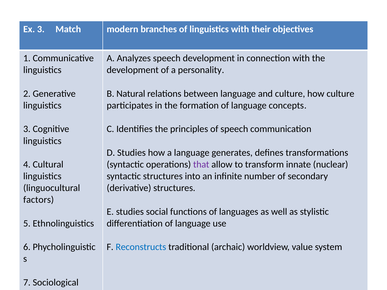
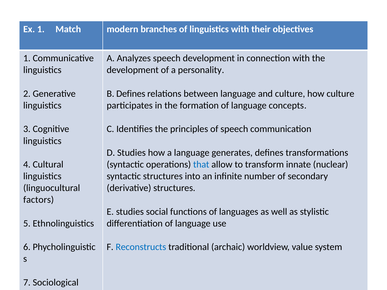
Ex 3: 3 -> 1
B Natural: Natural -> Defines
that colour: purple -> blue
